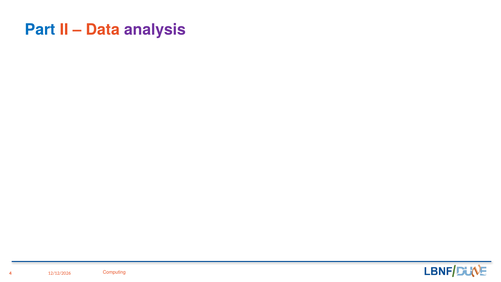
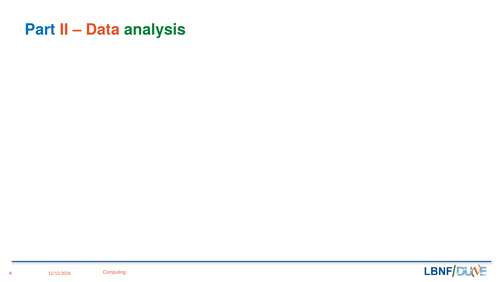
analysis colour: purple -> green
